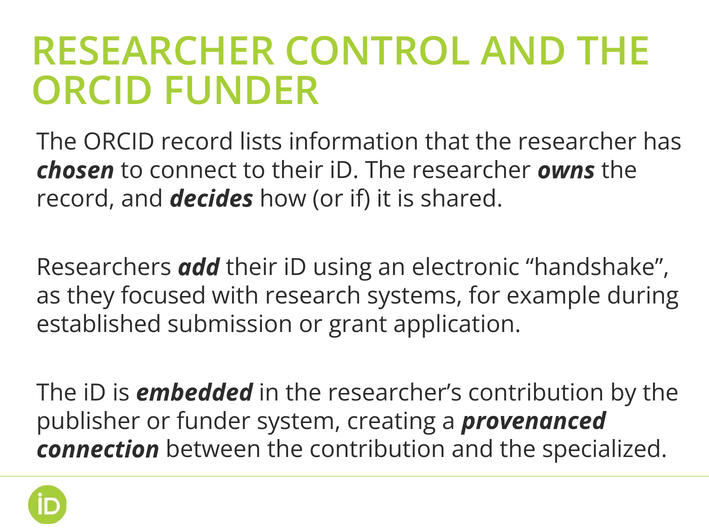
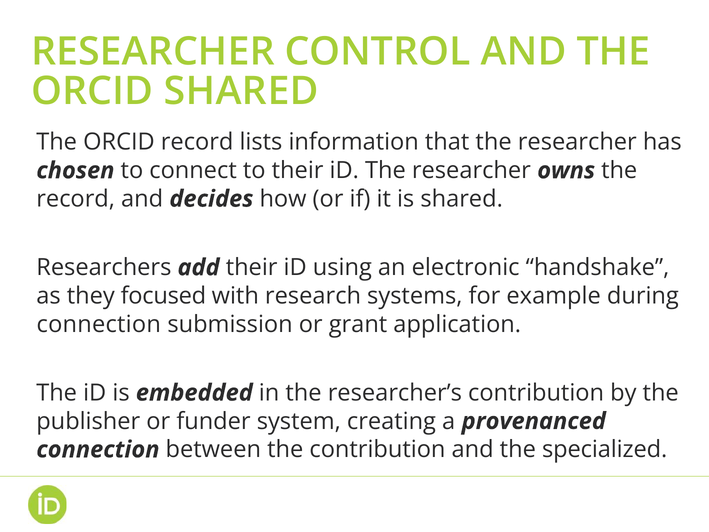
ORCID FUNDER: FUNDER -> SHARED
established at (99, 324): established -> connection
